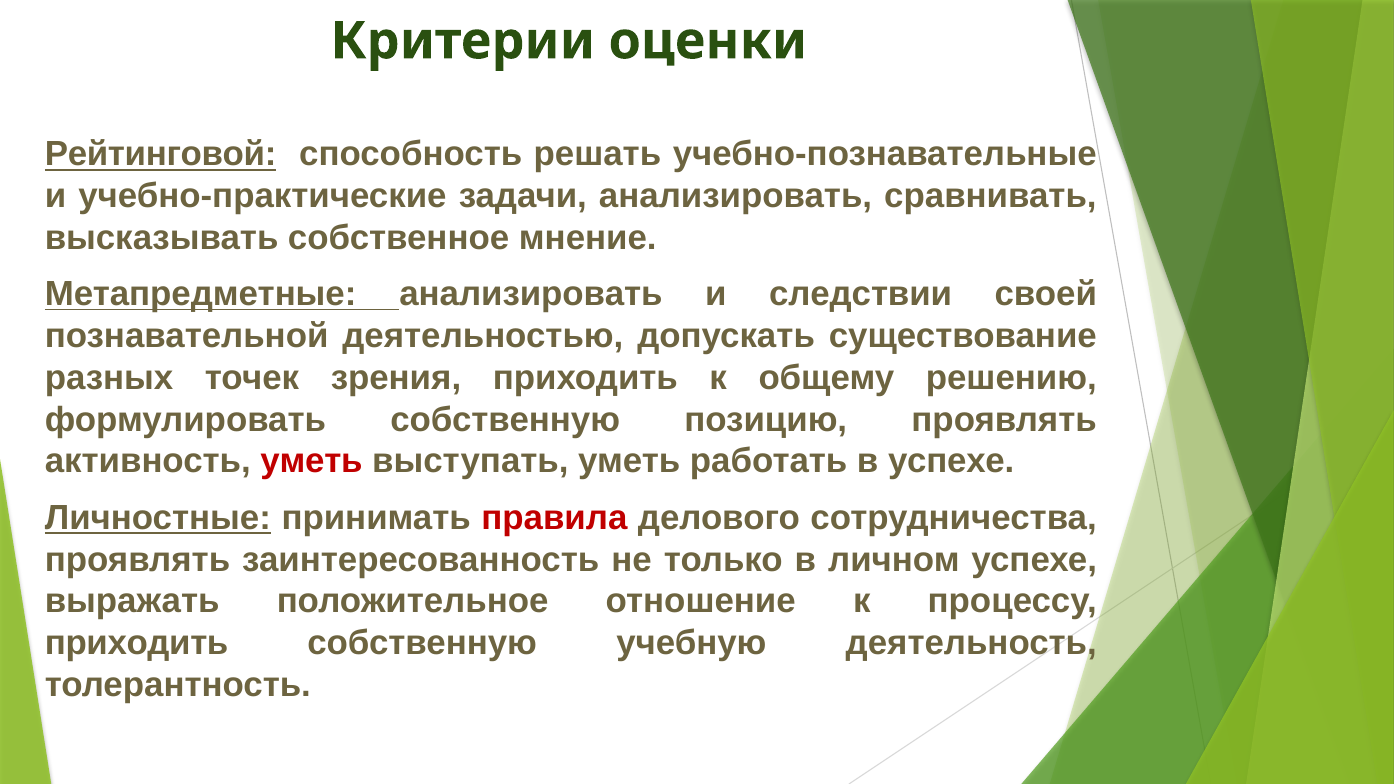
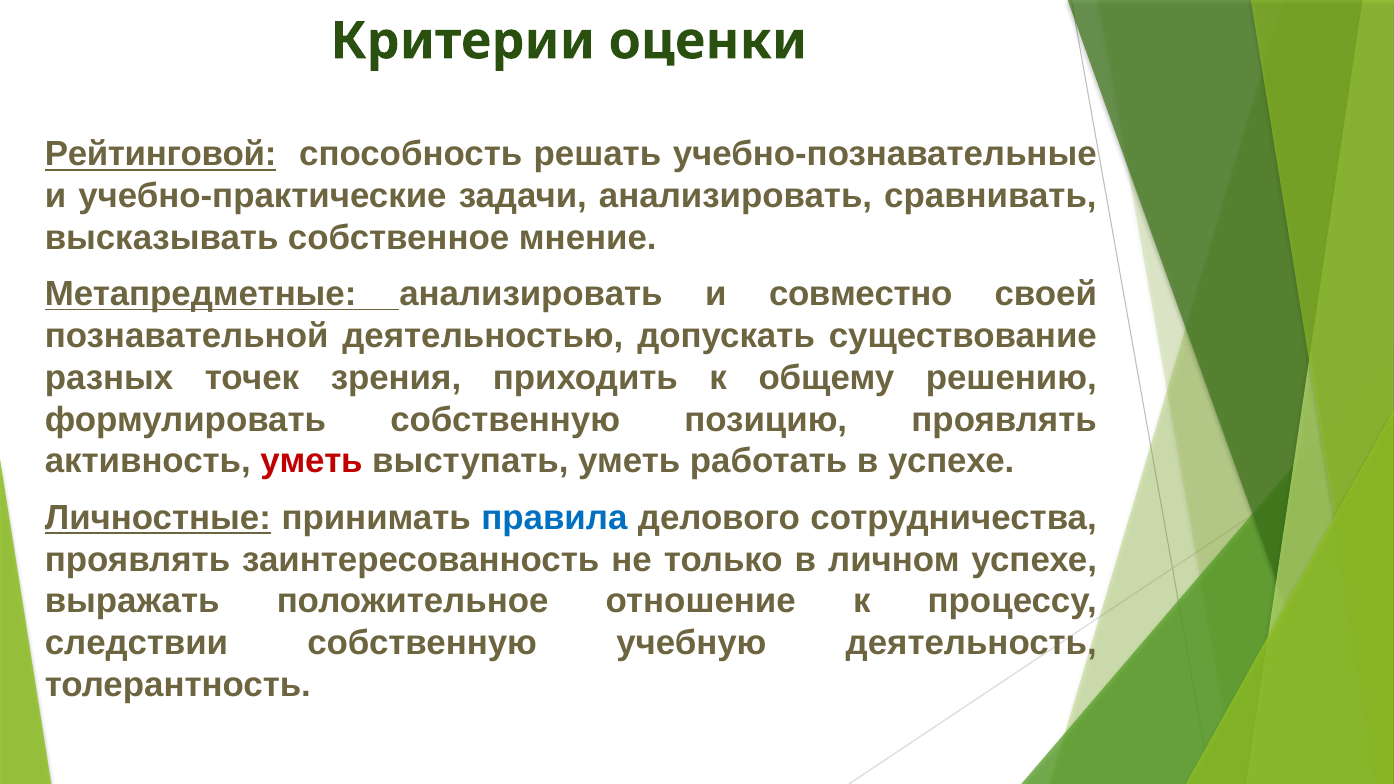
следствии: следствии -> совместно
правила colour: red -> blue
приходить at (137, 643): приходить -> следствии
